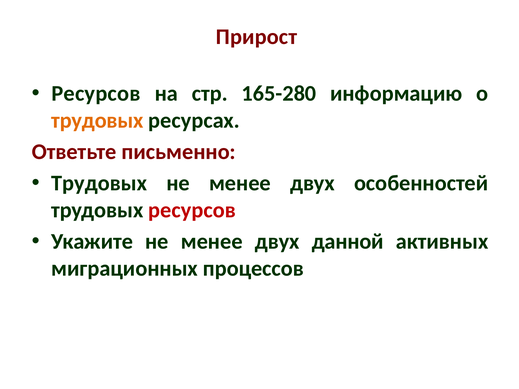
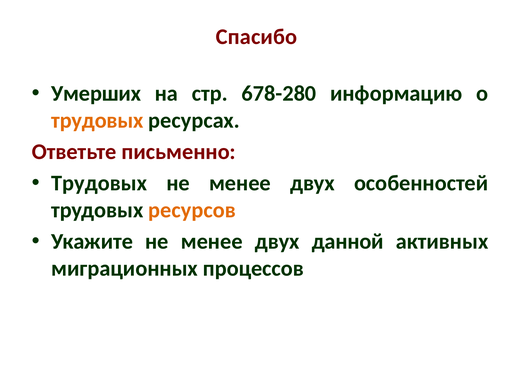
Прирост: Прирост -> Спасибо
Ресурсов at (96, 94): Ресурсов -> Умерших
165-280: 165-280 -> 678-280
ресурсов at (192, 210) colour: red -> orange
